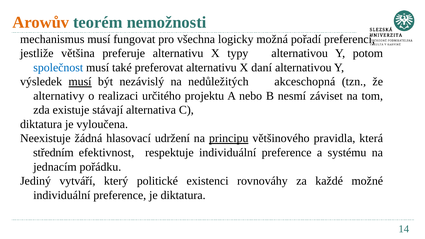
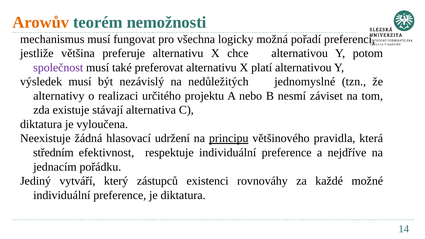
typy: typy -> chce
společnost colour: blue -> purple
daní: daní -> platí
musí at (80, 82) underline: present -> none
akceschopná: akceschopná -> jednomyslné
systému: systému -> nejdříve
politické: politické -> zástupců
